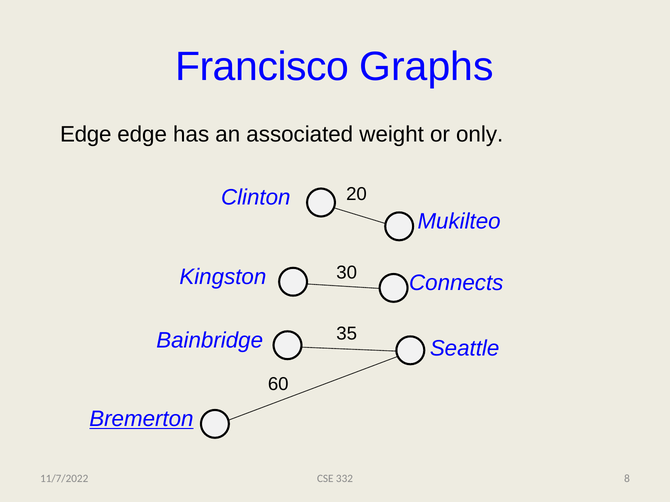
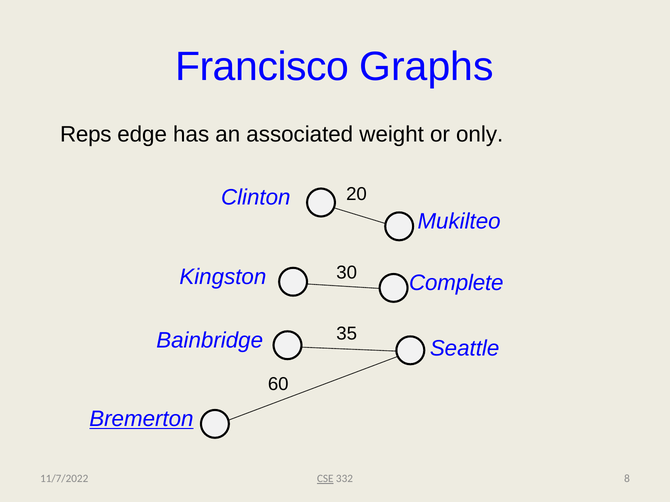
Edge at (86, 135): Edge -> Reps
Connects: Connects -> Complete
CSE underline: none -> present
